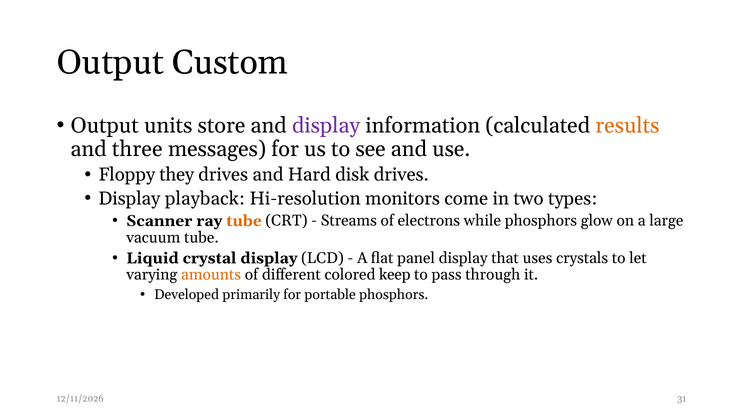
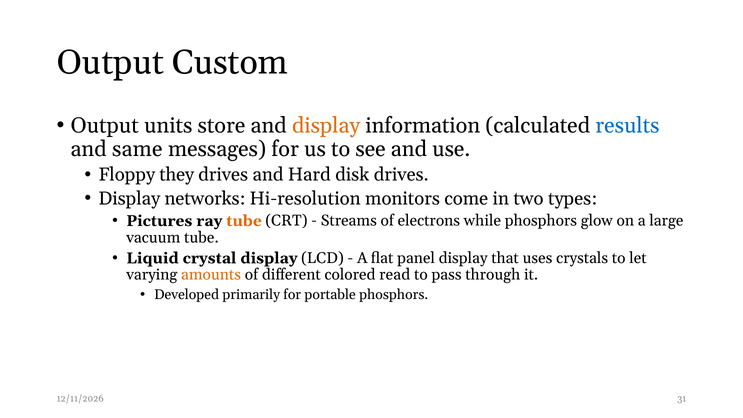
display at (326, 126) colour: purple -> orange
results colour: orange -> blue
three: three -> same
playback: playback -> networks
Scanner: Scanner -> Pictures
keep: keep -> read
